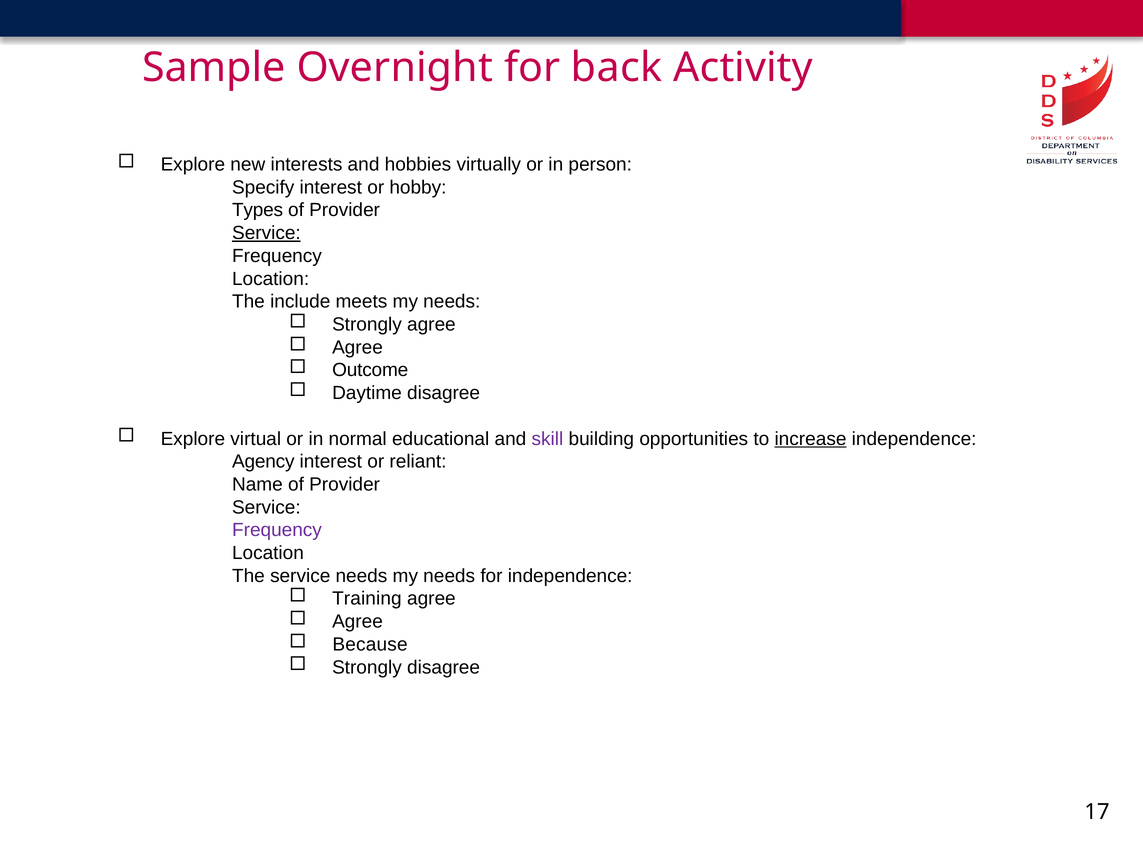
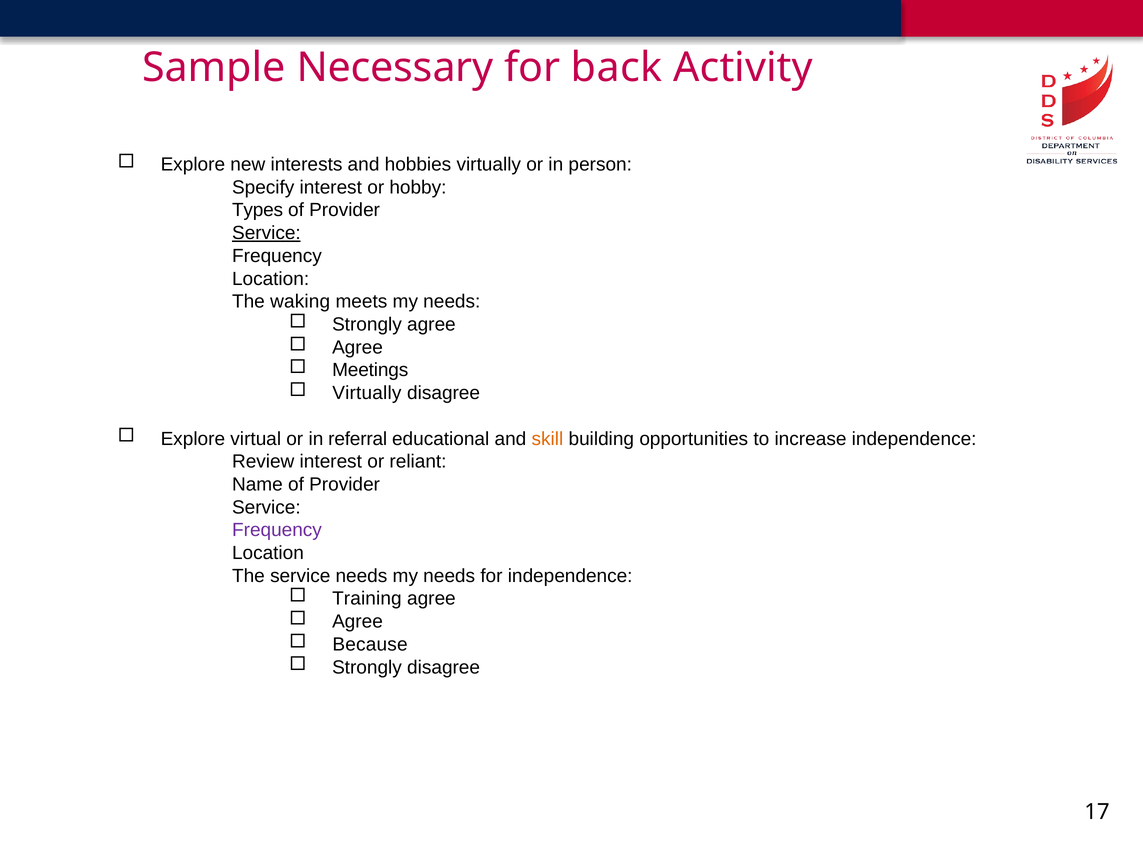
Overnight: Overnight -> Necessary
include: include -> waking
Outcome: Outcome -> Meetings
Daytime at (367, 393): Daytime -> Virtually
normal: normal -> referral
skill colour: purple -> orange
increase underline: present -> none
Agency: Agency -> Review
